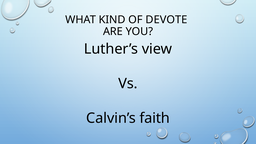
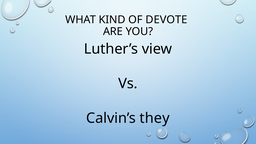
faith: faith -> they
